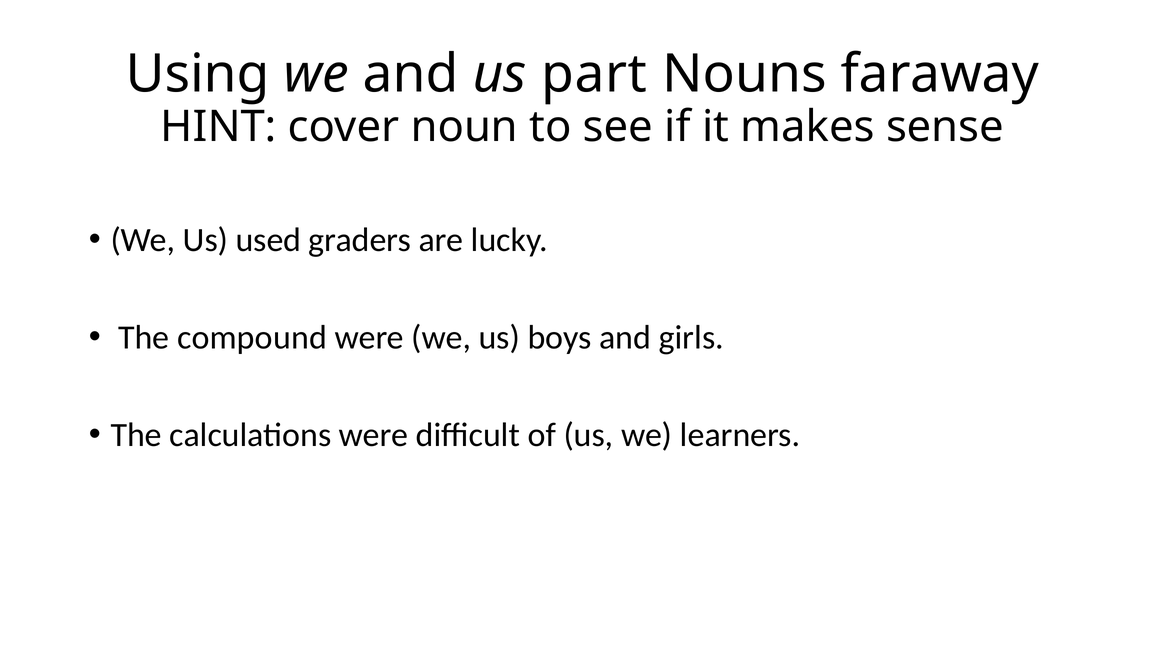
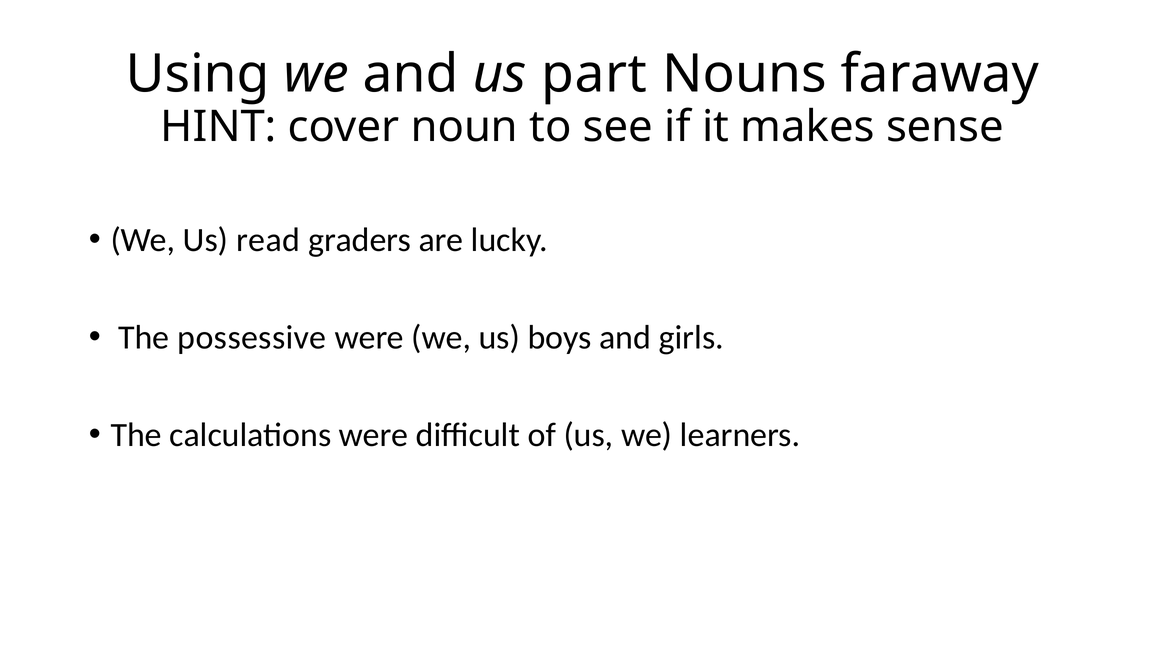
used: used -> read
compound: compound -> possessive
